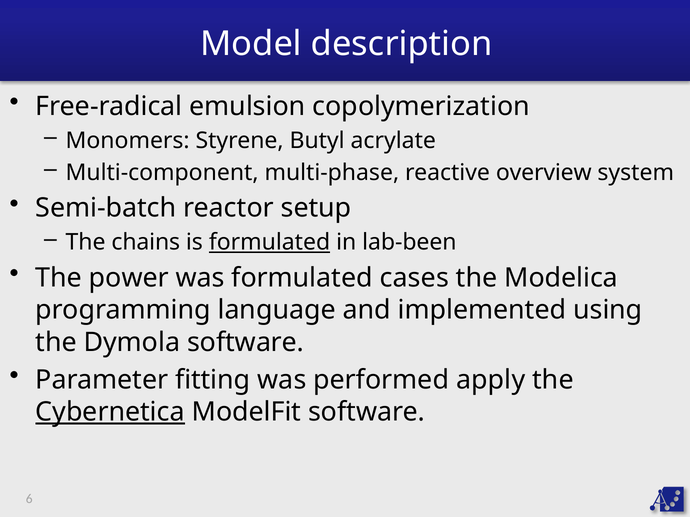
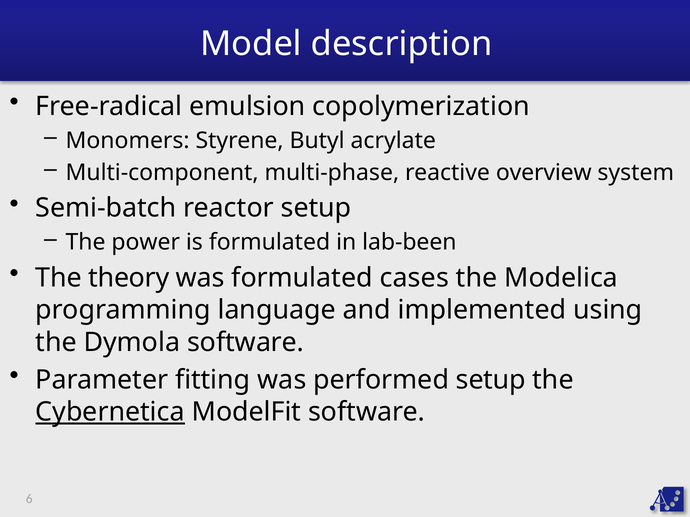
chains: chains -> power
formulated at (270, 243) underline: present -> none
power: power -> theory
performed apply: apply -> setup
